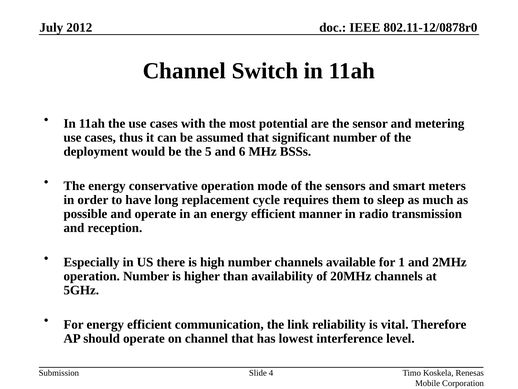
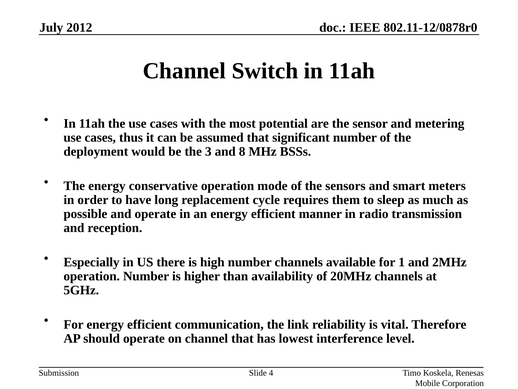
5: 5 -> 3
6: 6 -> 8
